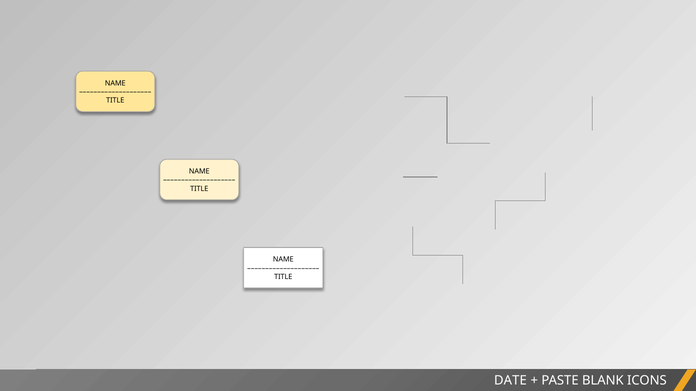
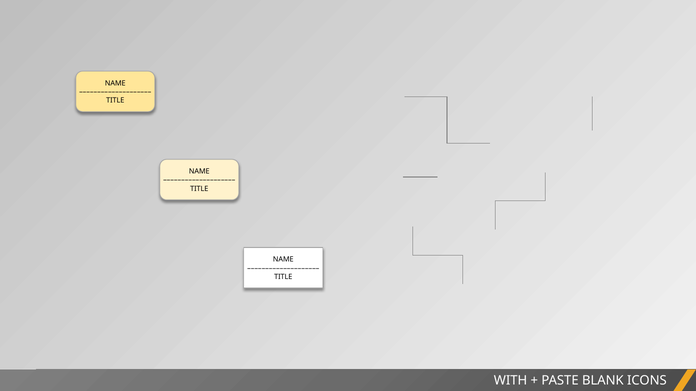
DATE: DATE -> WITH
